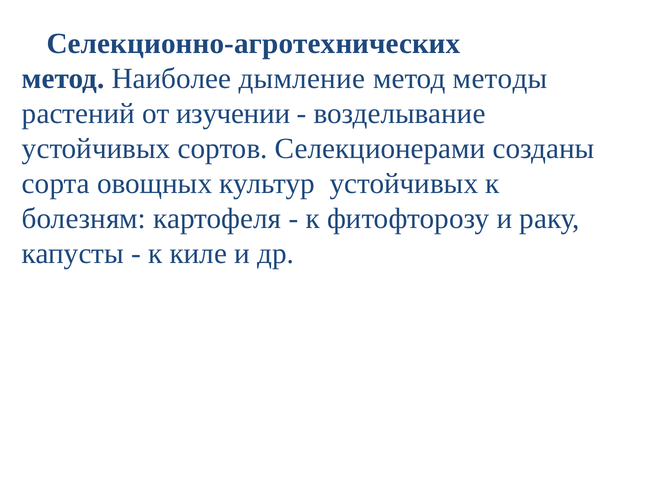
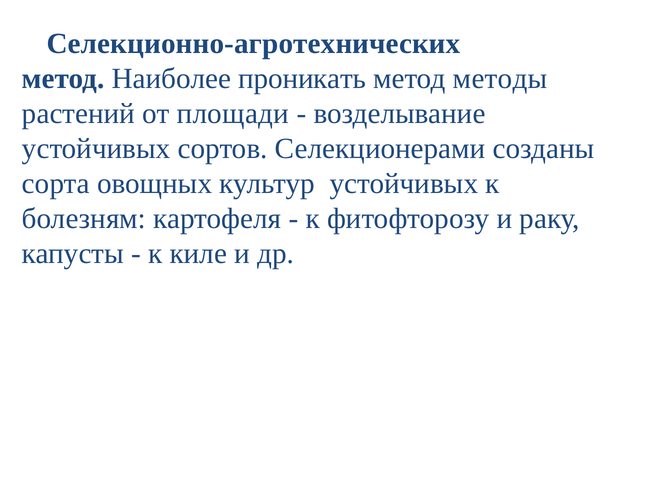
дымление: дымление -> проникать
изучении: изучении -> площади
